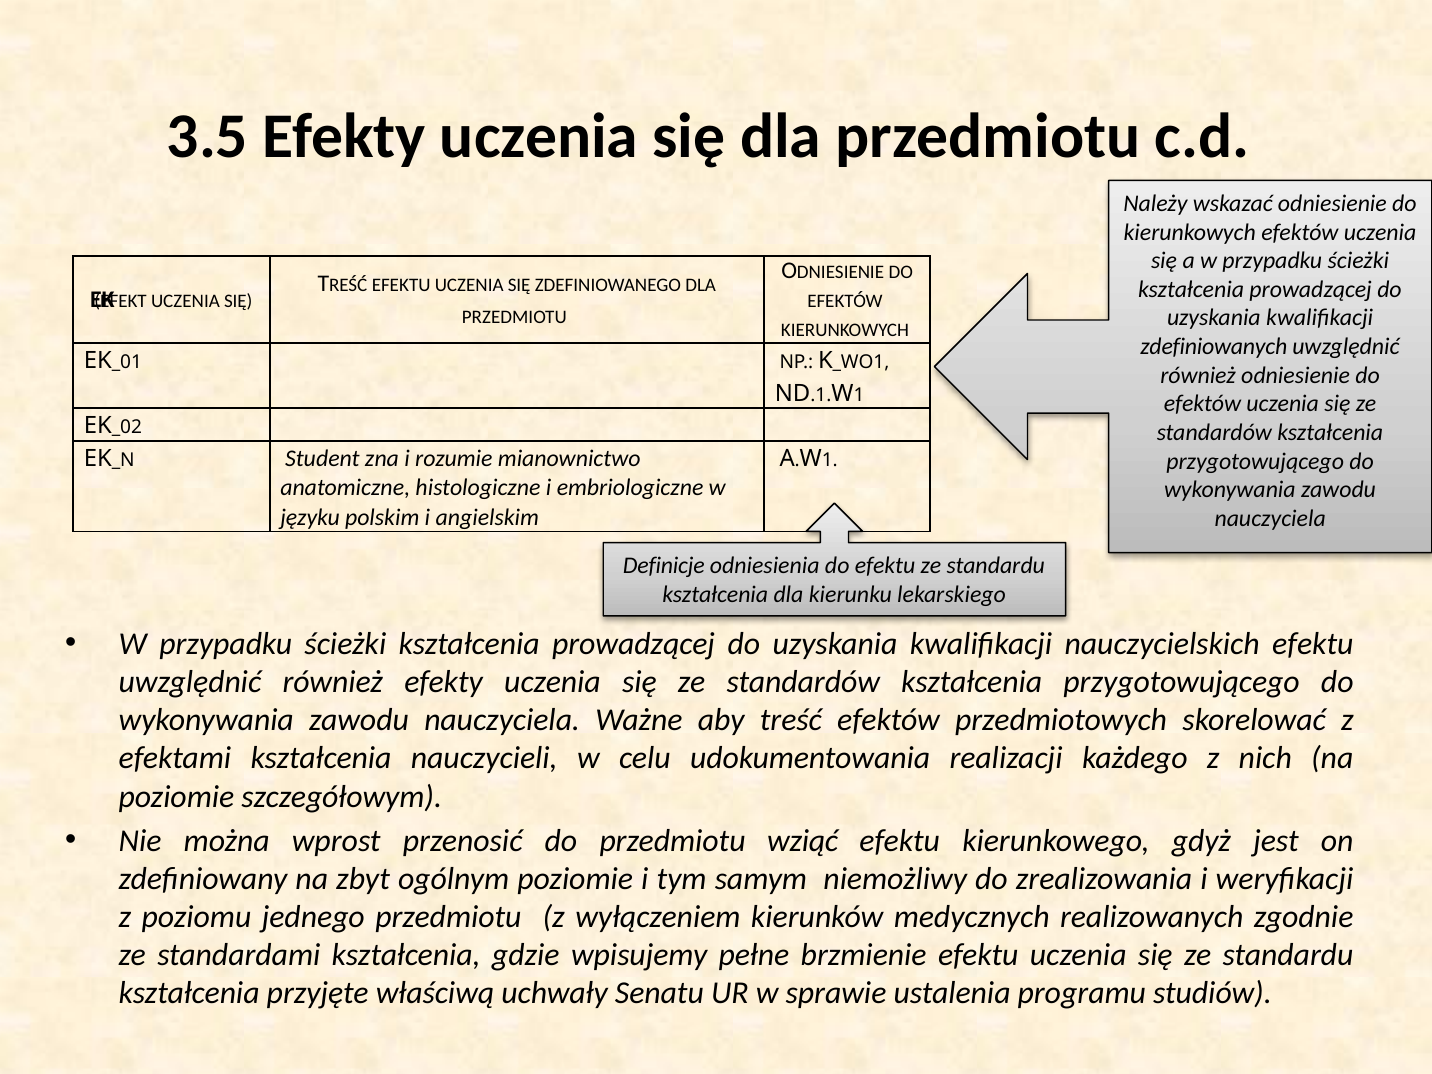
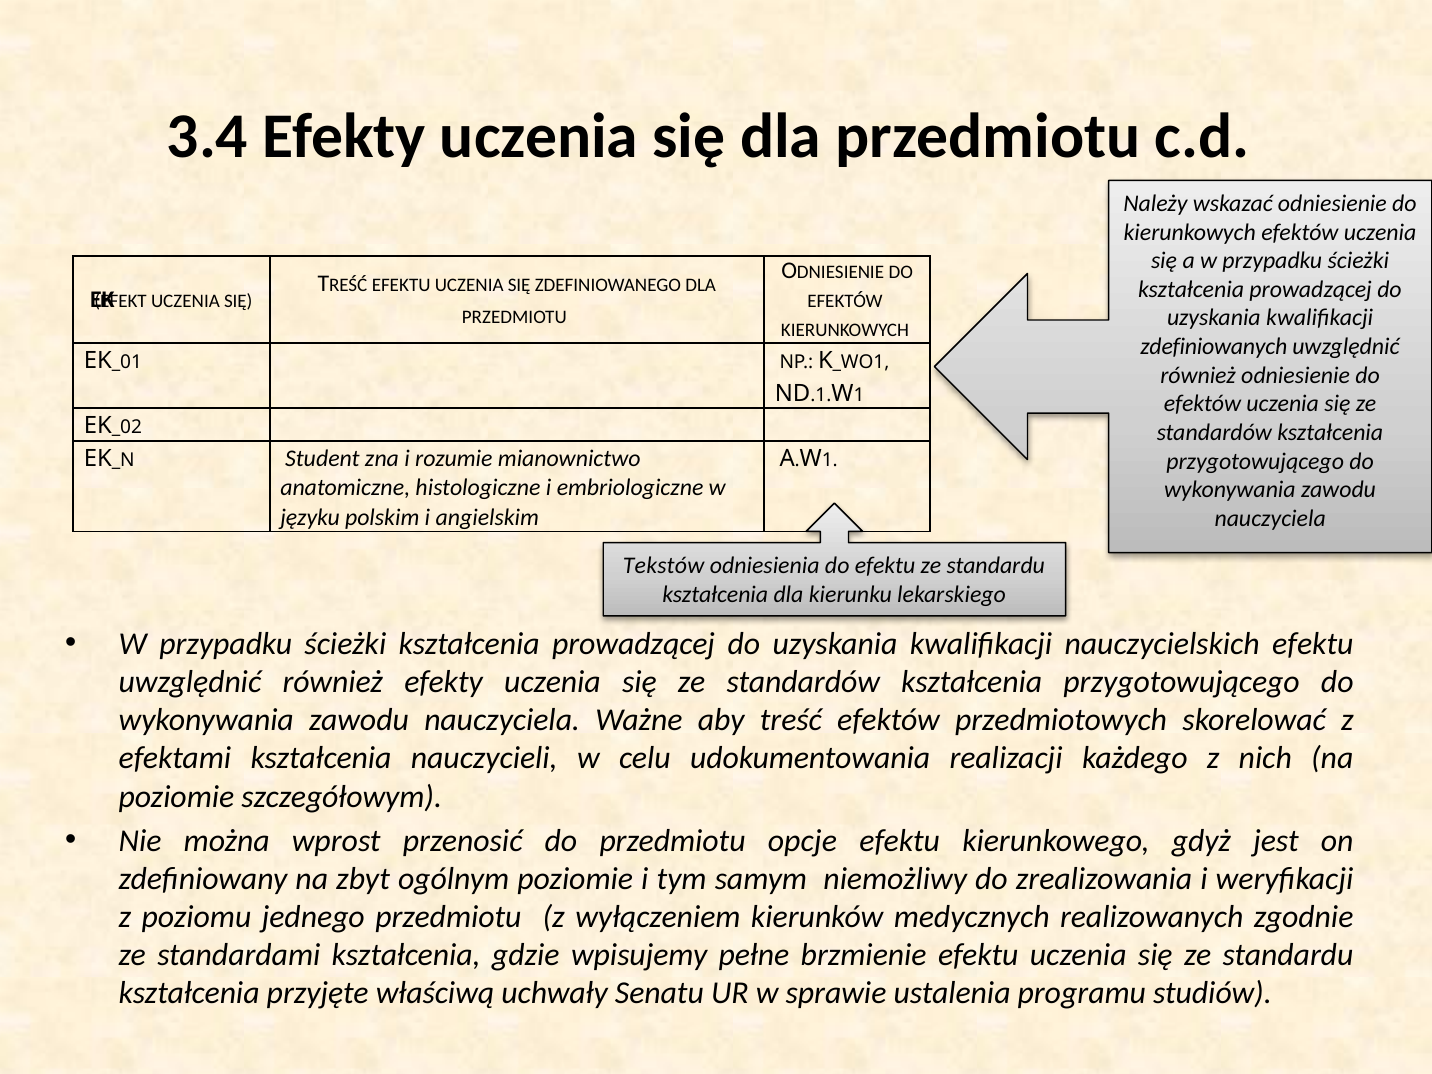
3.5: 3.5 -> 3.4
Definicje: Definicje -> Tekstów
wziąć: wziąć -> opcje
